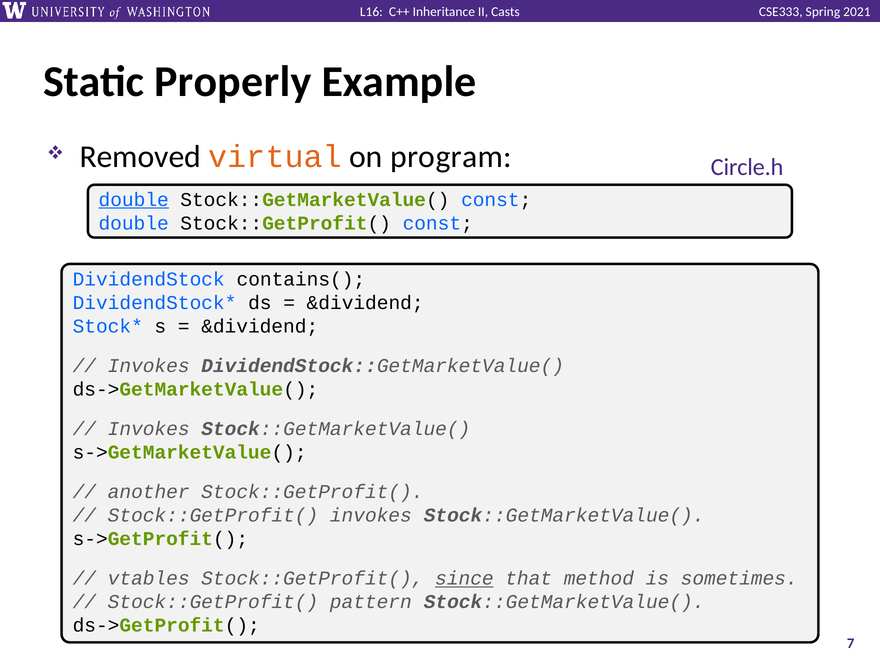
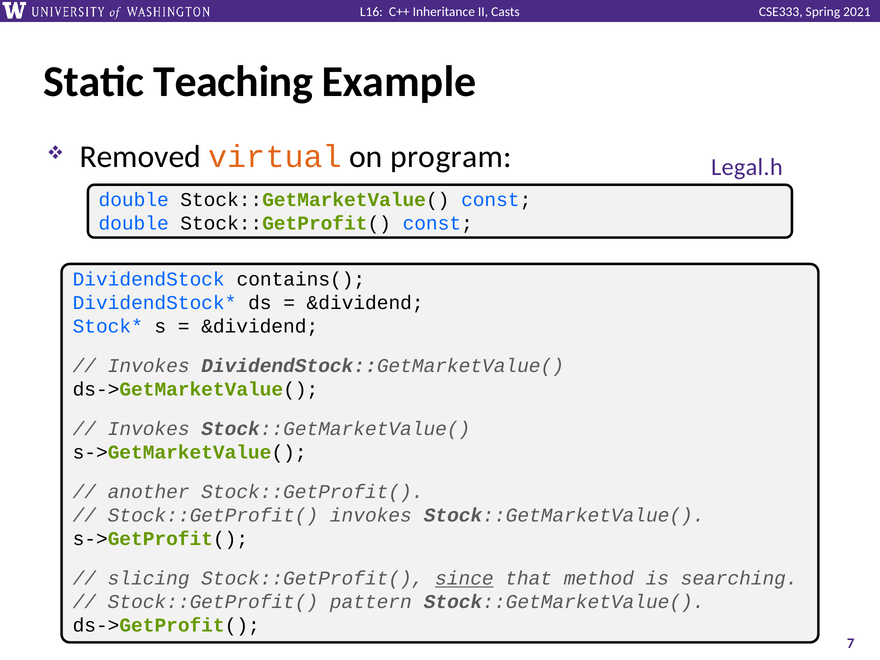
Properly: Properly -> Teaching
Circle.h: Circle.h -> Legal.h
double at (134, 200) underline: present -> none
vtables: vtables -> slicing
sometimes: sometimes -> searching
